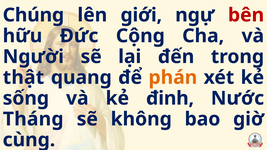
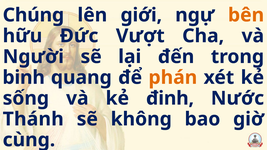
bên colour: red -> orange
Cộng: Cộng -> Vượt
thật: thật -> binh
Tháng: Tháng -> Thánh
